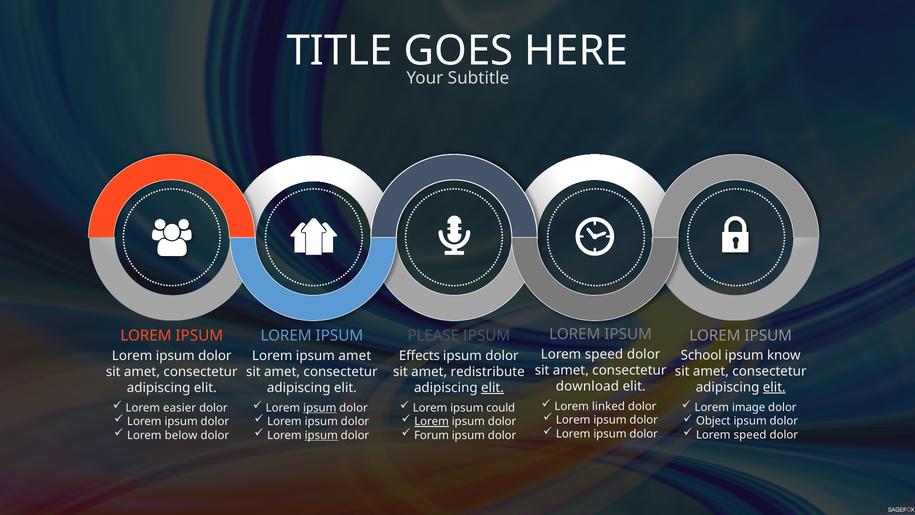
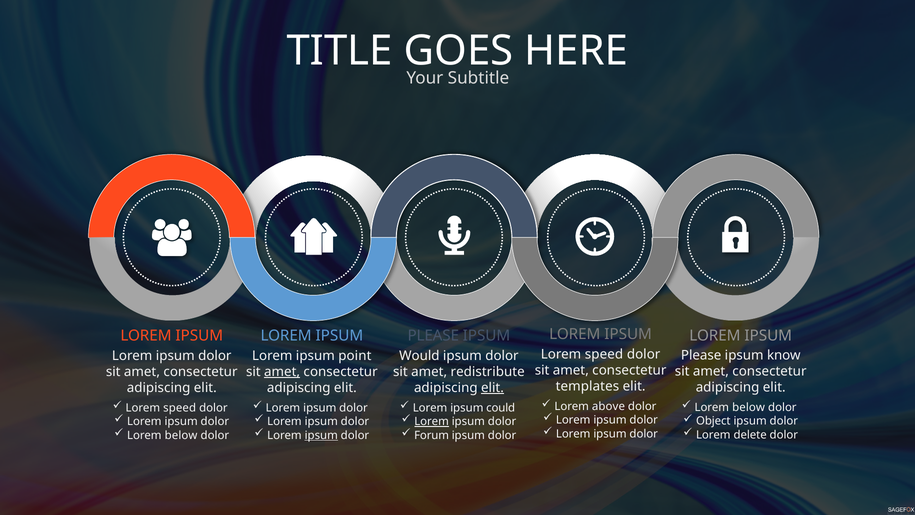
School at (701, 355): School -> Please
ipsum amet: amet -> point
Effects: Effects -> Would
amet at (282, 371) underline: none -> present
download: download -> templates
elit at (774, 387) underline: present -> none
linked: linked -> above
image at (749, 407): image -> below
easier at (180, 408): easier -> speed
ipsum at (320, 408) underline: present -> none
speed at (750, 435): speed -> delete
